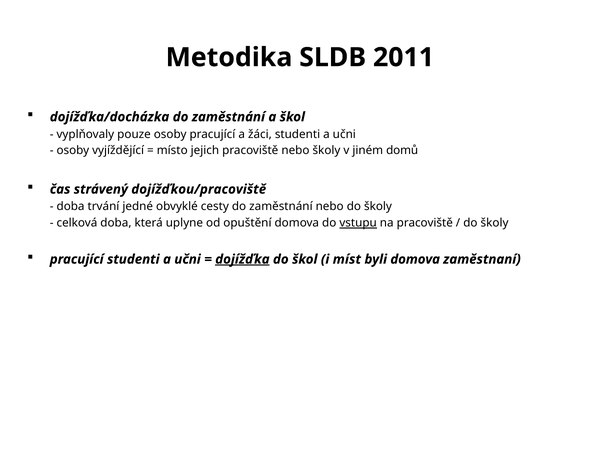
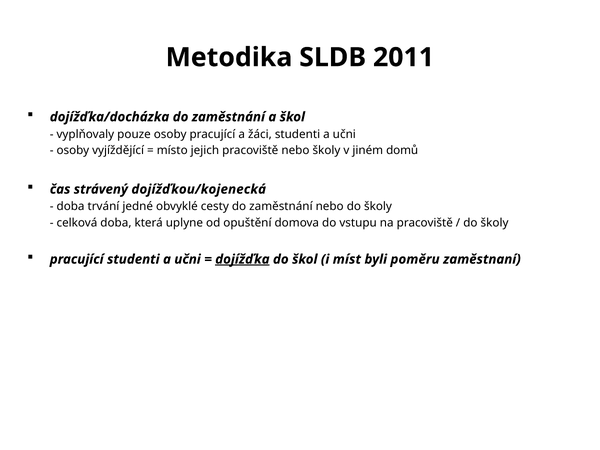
dojížďkou/pracoviště: dojížďkou/pracoviště -> dojížďkou/kojenecká
vstupu underline: present -> none
byli domova: domova -> poměru
